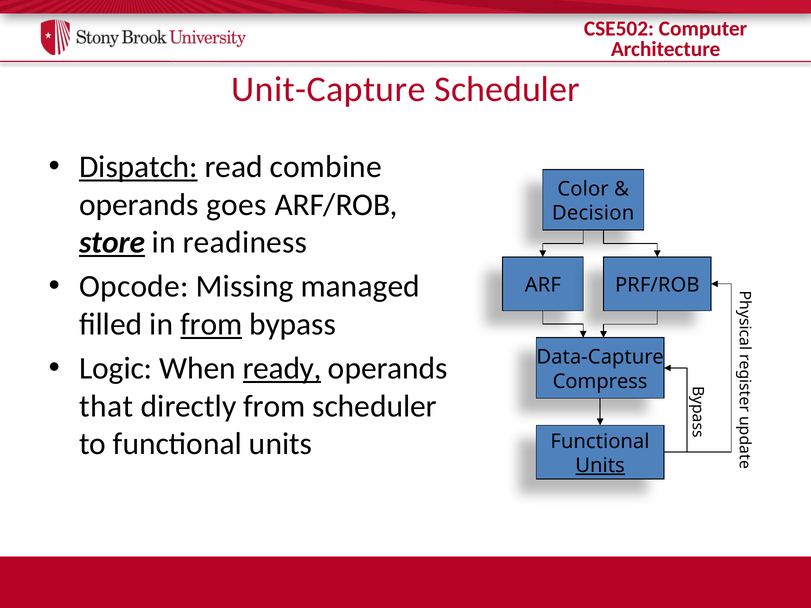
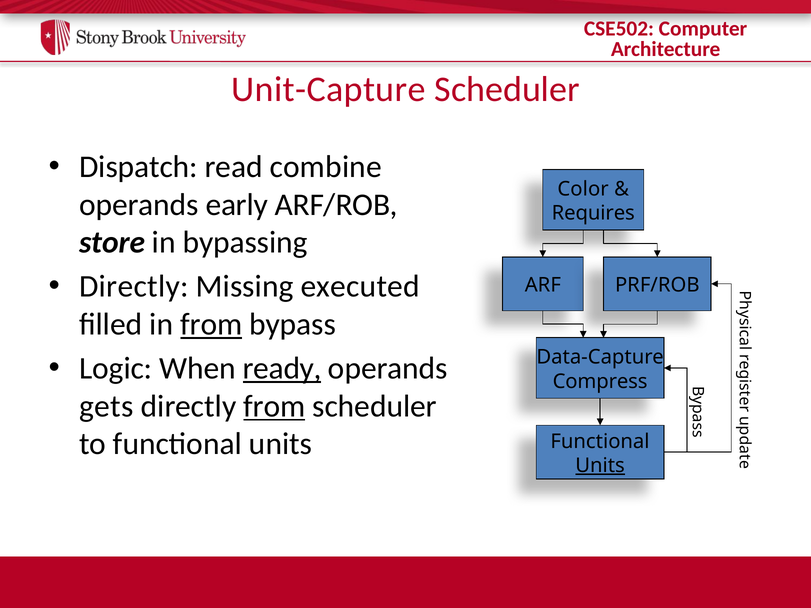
Dispatch underline: present -> none
goes: goes -> early
Decision: Decision -> Requires
store underline: present -> none
readiness: readiness -> bypassing
Opcode at (134, 287): Opcode -> Directly
managed: managed -> executed
that: that -> gets
from at (274, 406) underline: none -> present
